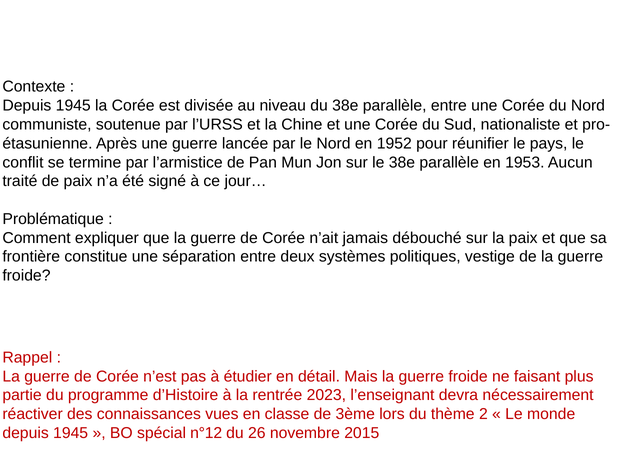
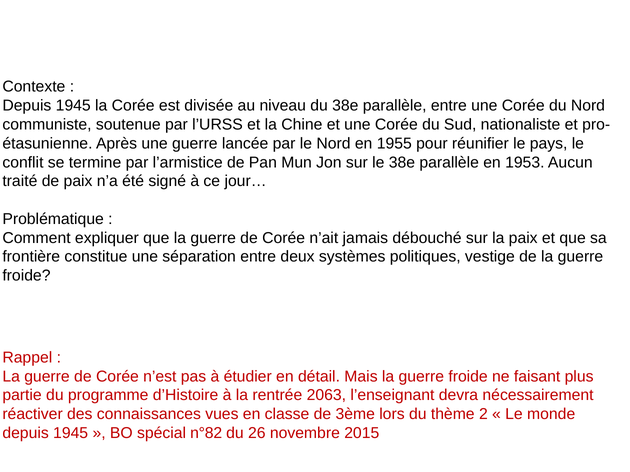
1952: 1952 -> 1955
2023: 2023 -> 2063
n°12: n°12 -> n°82
